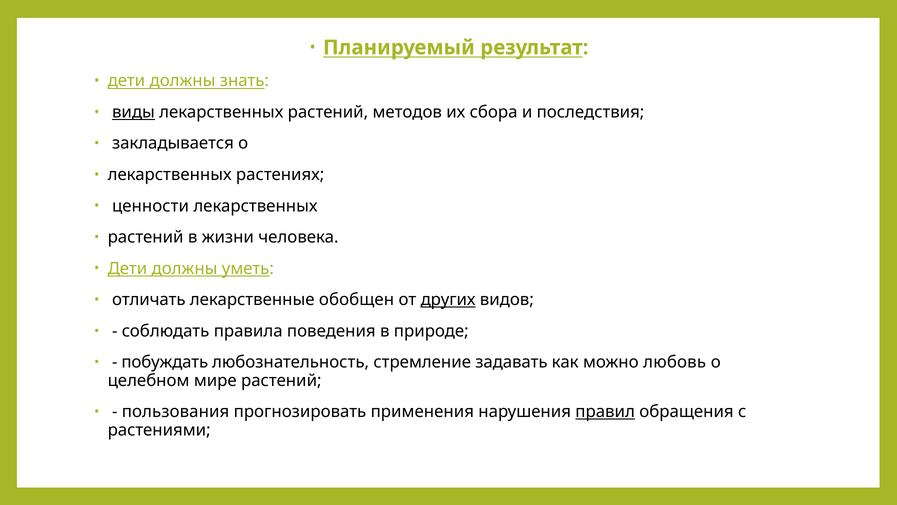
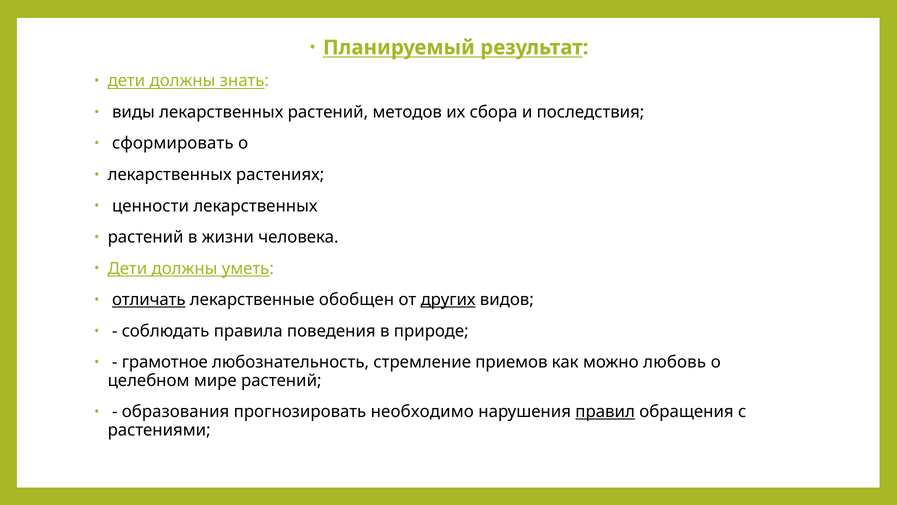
виды underline: present -> none
закладывается: закладывается -> сформировать
отличать underline: none -> present
побуждать: побуждать -> грамотное
задавать: задавать -> приемов
пользования: пользования -> образования
применения: применения -> необходимо
